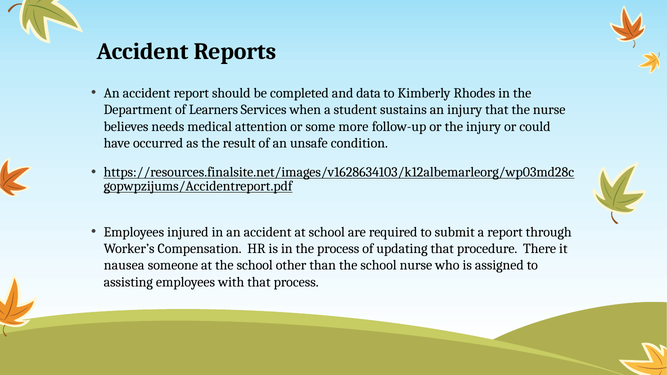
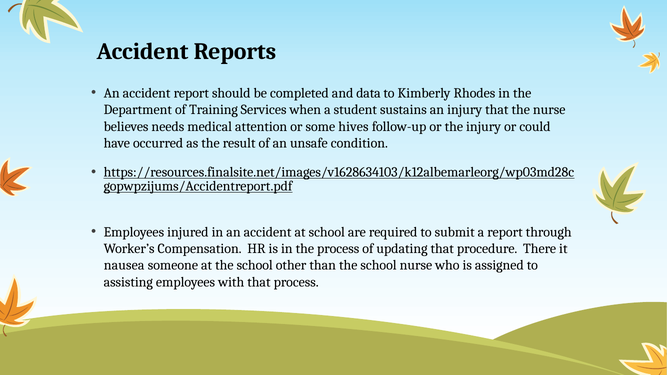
Learners: Learners -> Training
more: more -> hives
